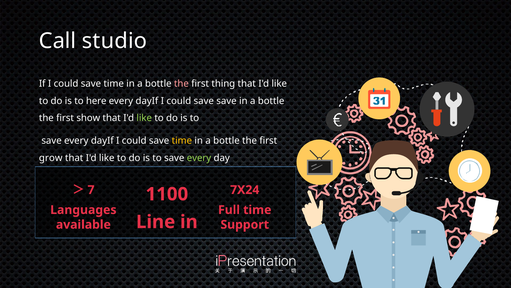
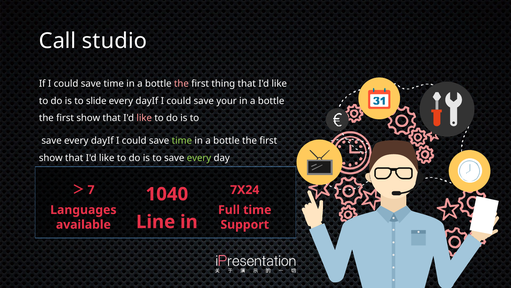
here: here -> slide
save save: save -> your
like at (144, 118) colour: light green -> pink
time at (182, 140) colour: yellow -> light green
grow at (51, 158): grow -> show
1100: 1100 -> 1040
